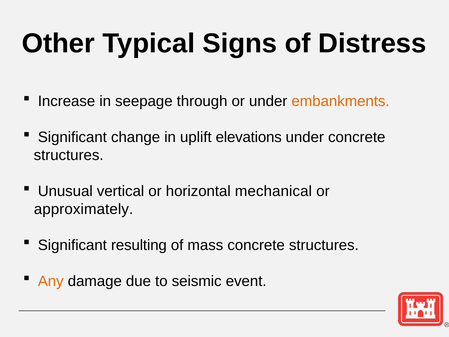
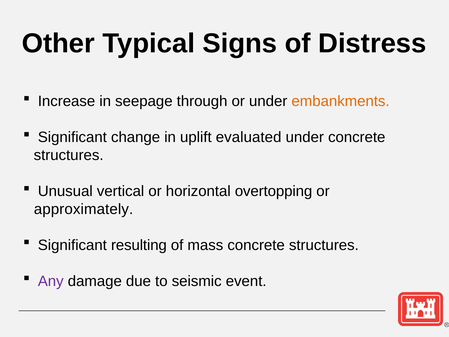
elevations: elevations -> evaluated
mechanical: mechanical -> overtopping
Any colour: orange -> purple
